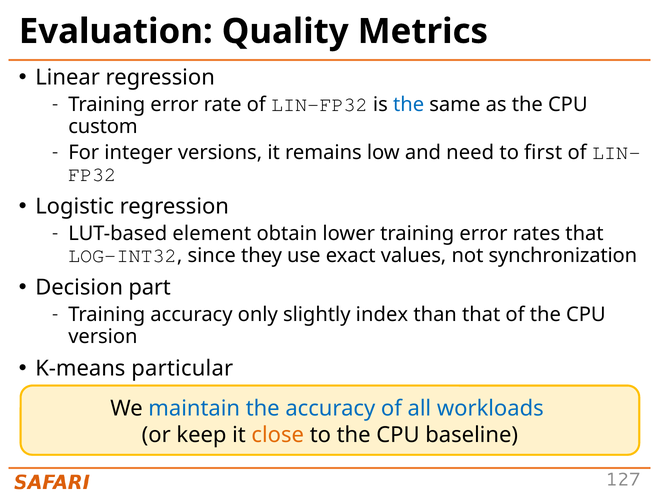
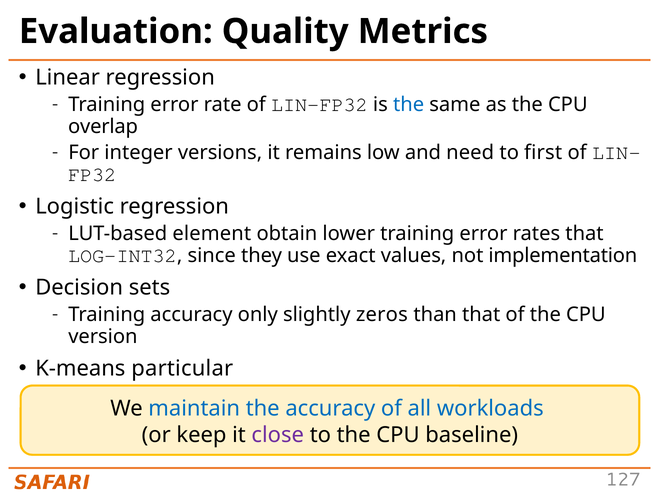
custom: custom -> overlap
synchronization: synchronization -> implementation
part: part -> sets
slightly index: index -> zeros
close colour: orange -> purple
